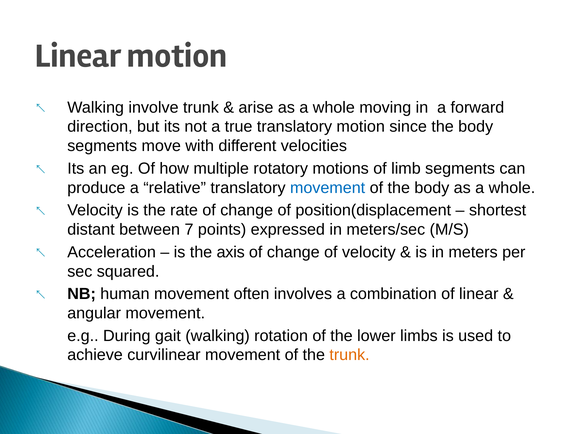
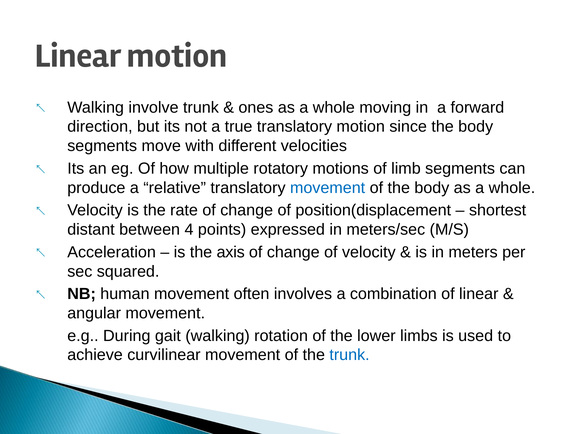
arise: arise -> ones
7: 7 -> 4
trunk at (350, 355) colour: orange -> blue
